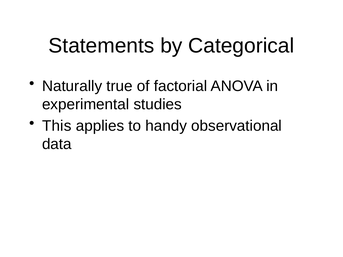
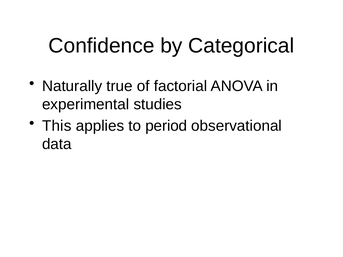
Statements: Statements -> Confidence
handy: handy -> period
